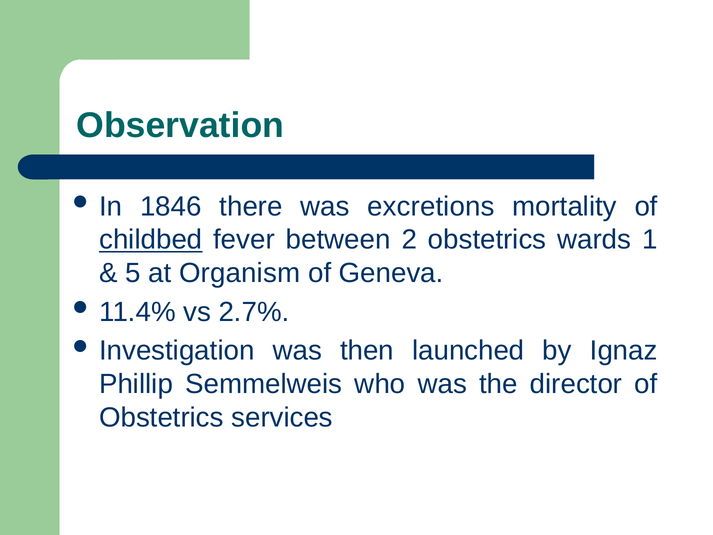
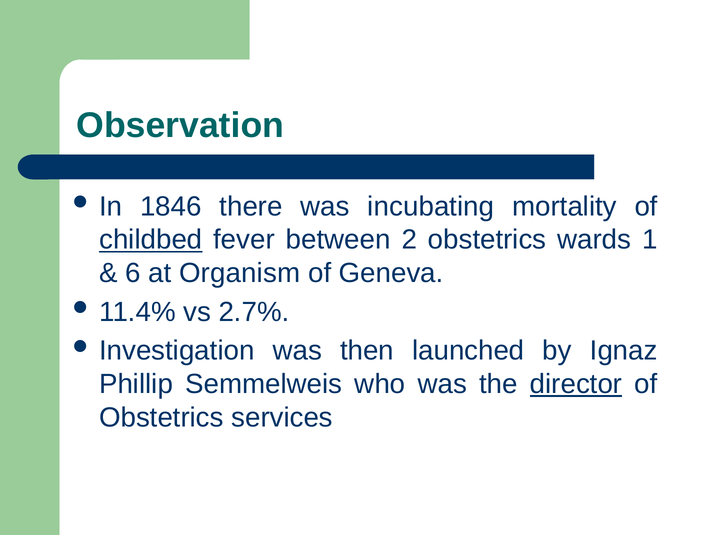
excretions: excretions -> incubating
5: 5 -> 6
director underline: none -> present
